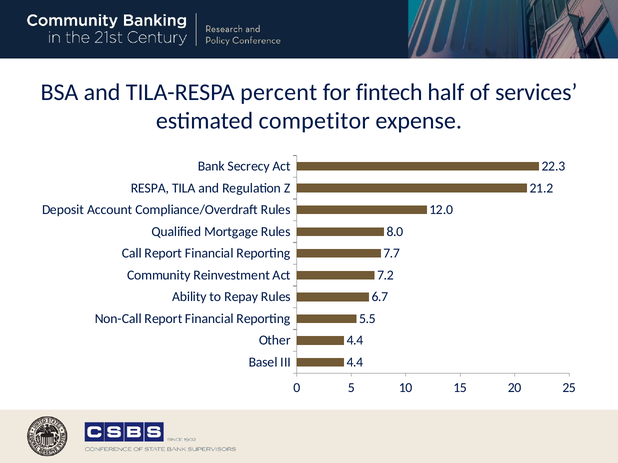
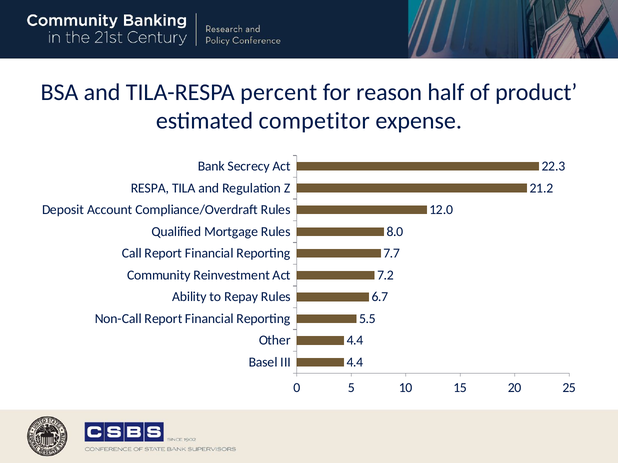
fintech: fintech -> reason
services: services -> product
